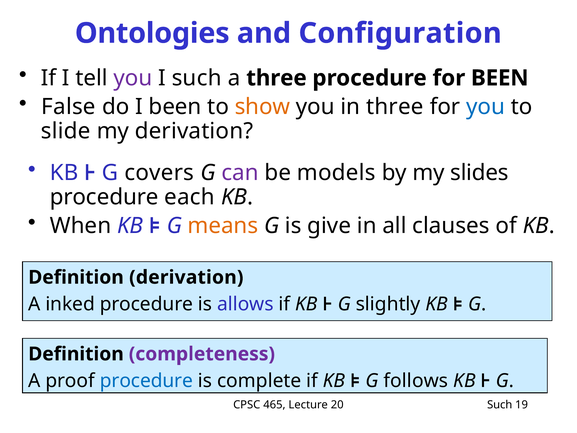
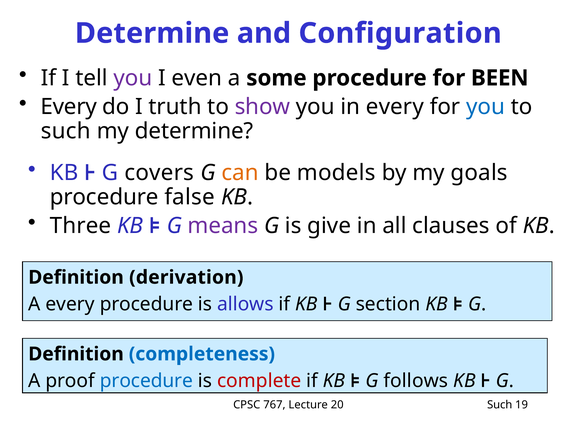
Ontologies at (152, 33): Ontologies -> Determine
I such: such -> even
a three: three -> some
False at (68, 107): False -> Every
I been: been -> truth
show colour: orange -> purple
in three: three -> every
slide at (66, 131): slide -> such
my derivation: derivation -> determine
can colour: purple -> orange
slides: slides -> goals
each: each -> false
When: When -> Three
means colour: orange -> purple
A inked: inked -> every
slightly: slightly -> section
completeness colour: purple -> blue
complete colour: black -> red
465: 465 -> 767
